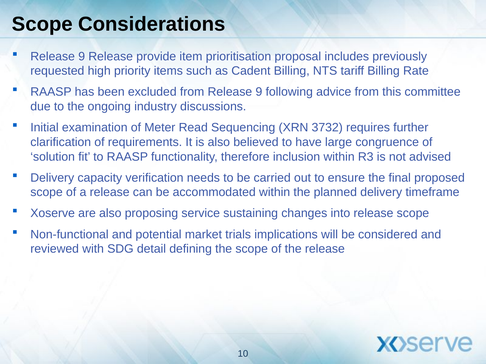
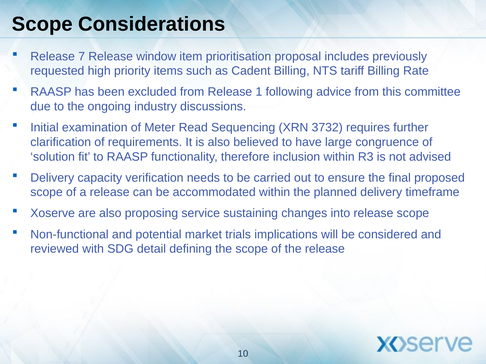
9 at (82, 56): 9 -> 7
provide: provide -> window
from Release 9: 9 -> 1
